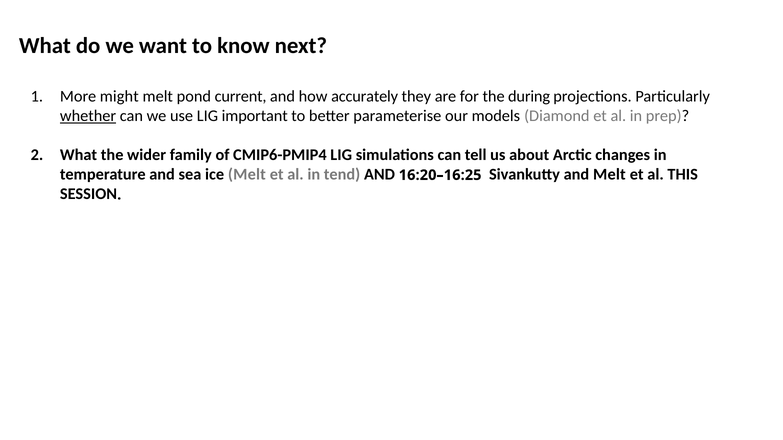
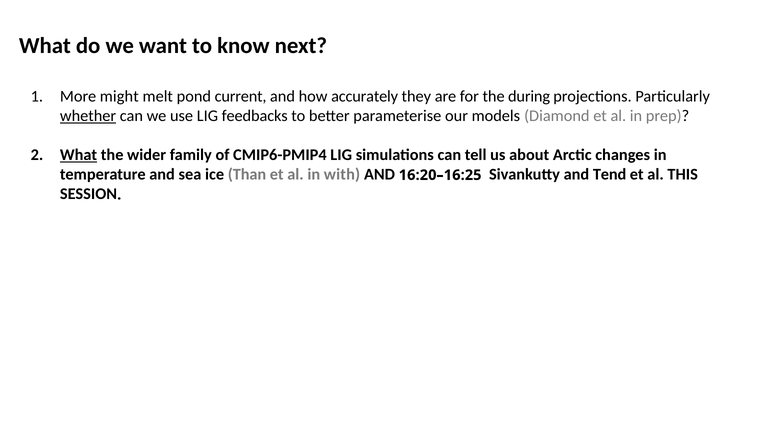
important: important -> feedbacks
What at (79, 155) underline: none -> present
ice Melt: Melt -> Than
tend: tend -> with
and Melt: Melt -> Tend
